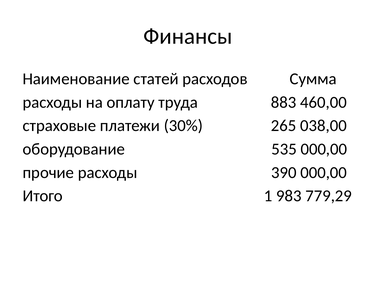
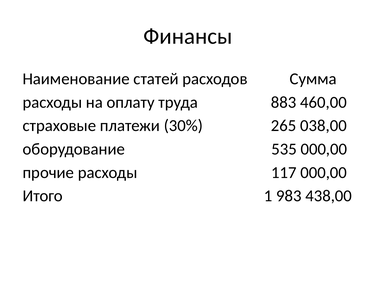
390: 390 -> 117
779,29: 779,29 -> 438,00
